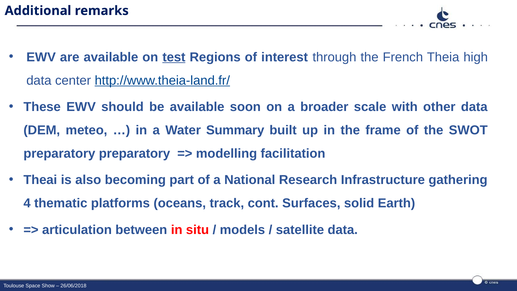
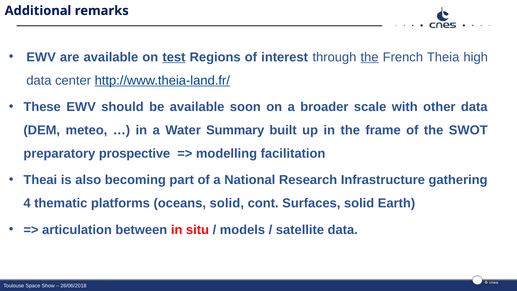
the at (370, 57) underline: none -> present
preparatory preparatory: preparatory -> prospective
oceans track: track -> solid
